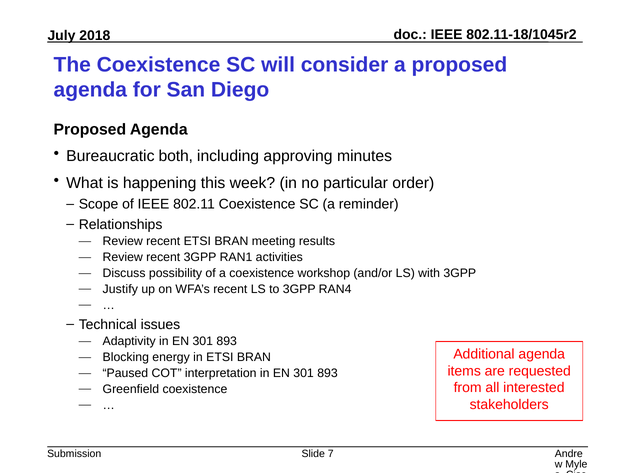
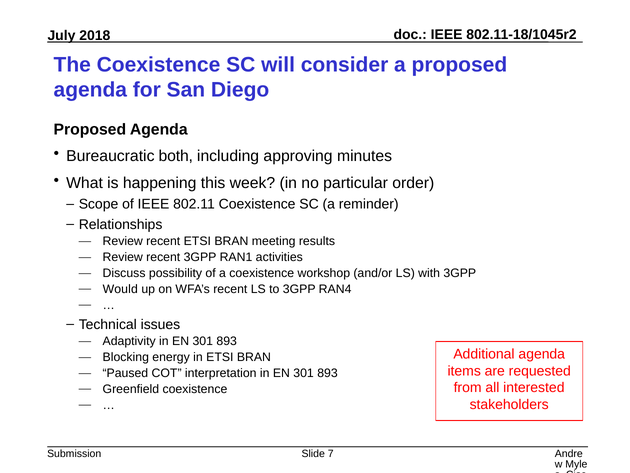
Justify: Justify -> Would
